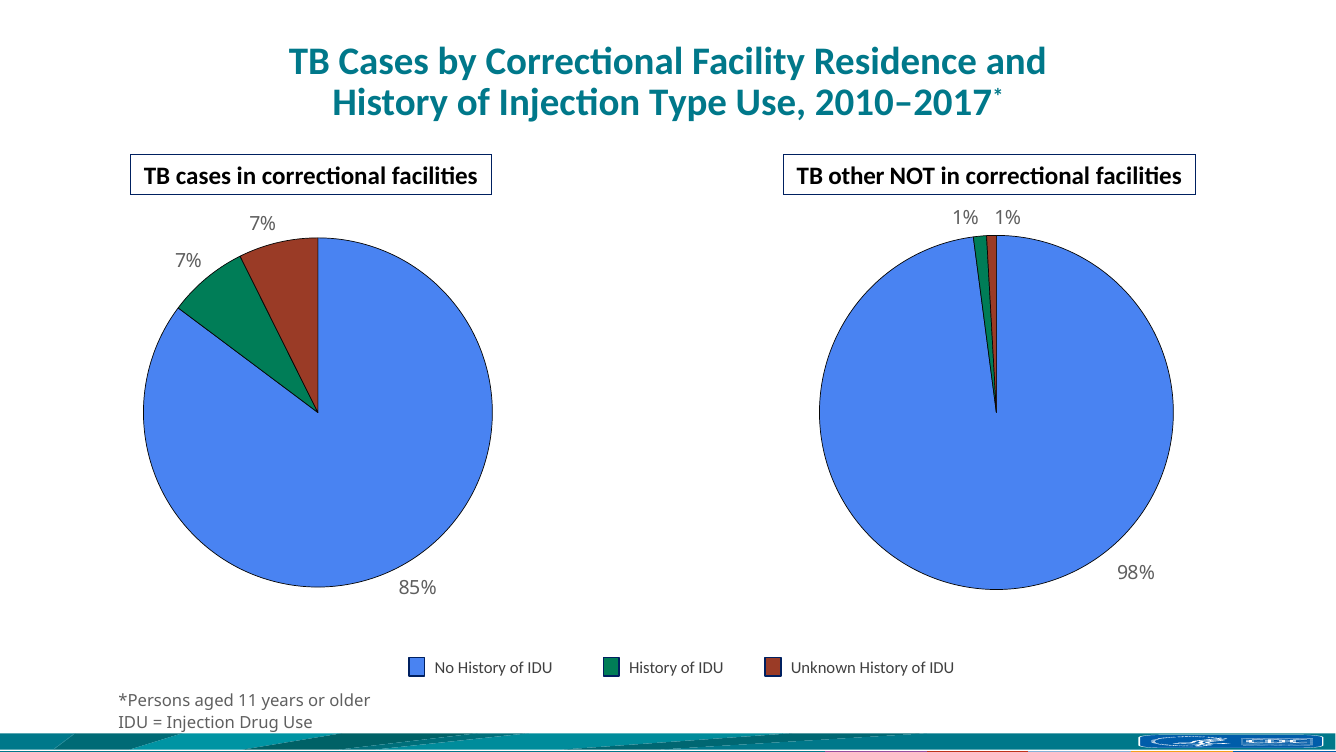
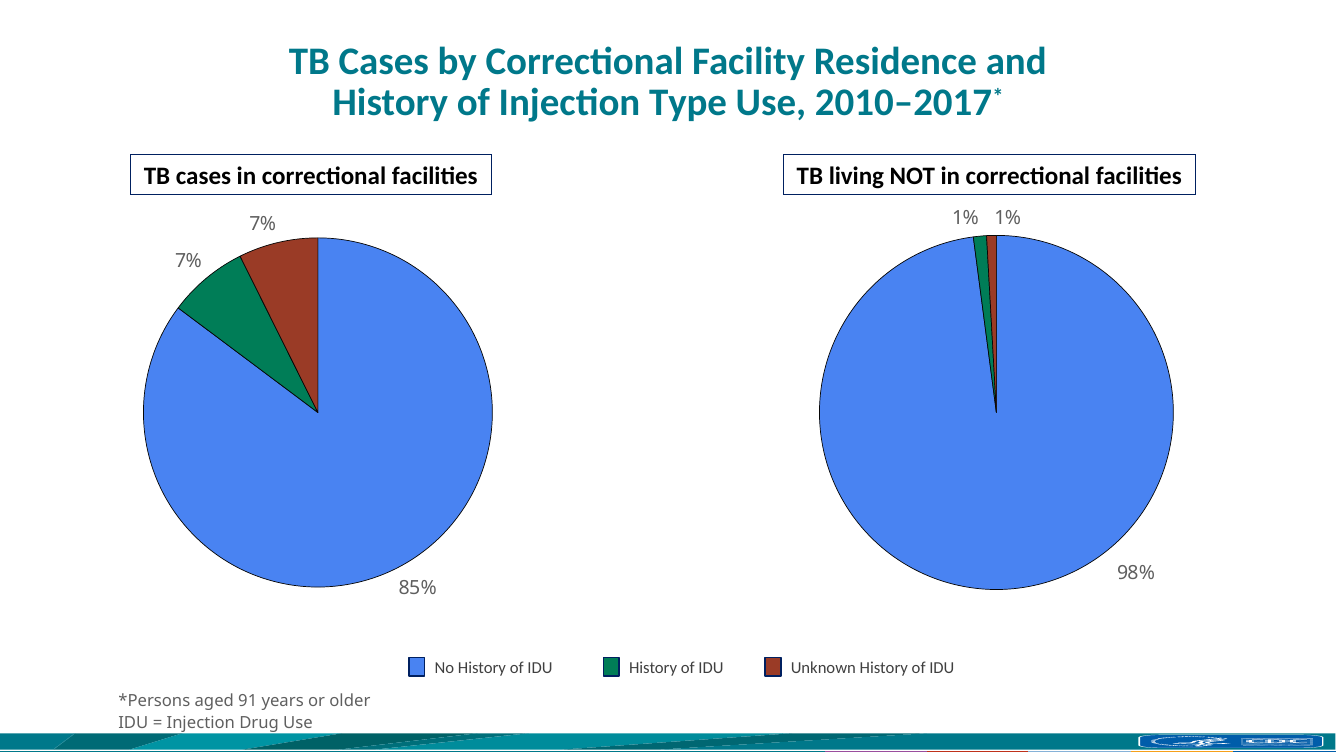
other: other -> living
11: 11 -> 91
